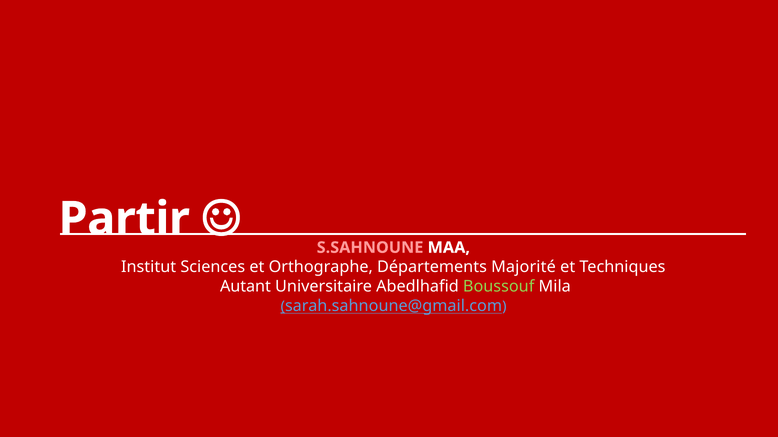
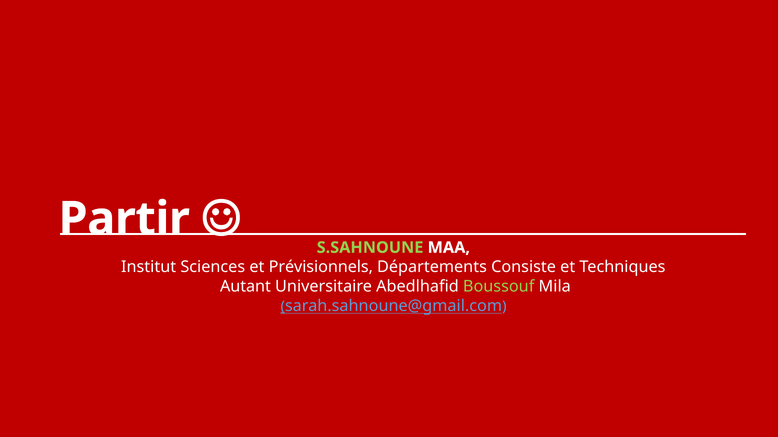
S.SAHNOUNE colour: pink -> light green
Orthographe: Orthographe -> Prévisionnels
Majorité: Majorité -> Consiste
